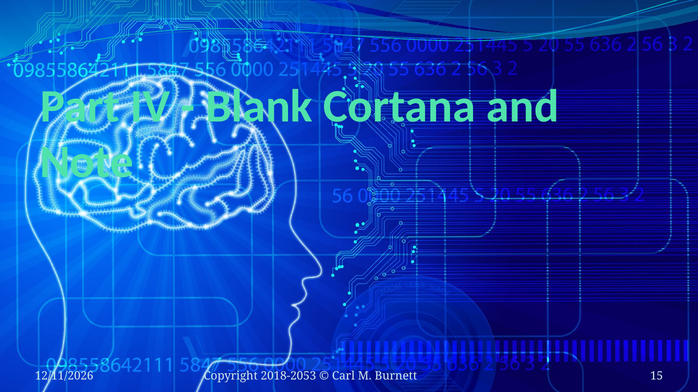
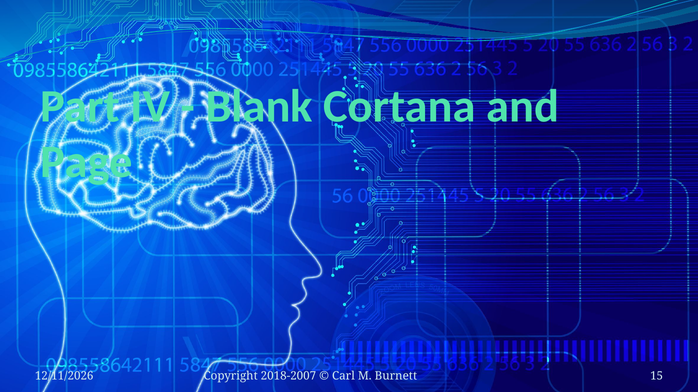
Note: Note -> Page
2018-2053: 2018-2053 -> 2018-2007
